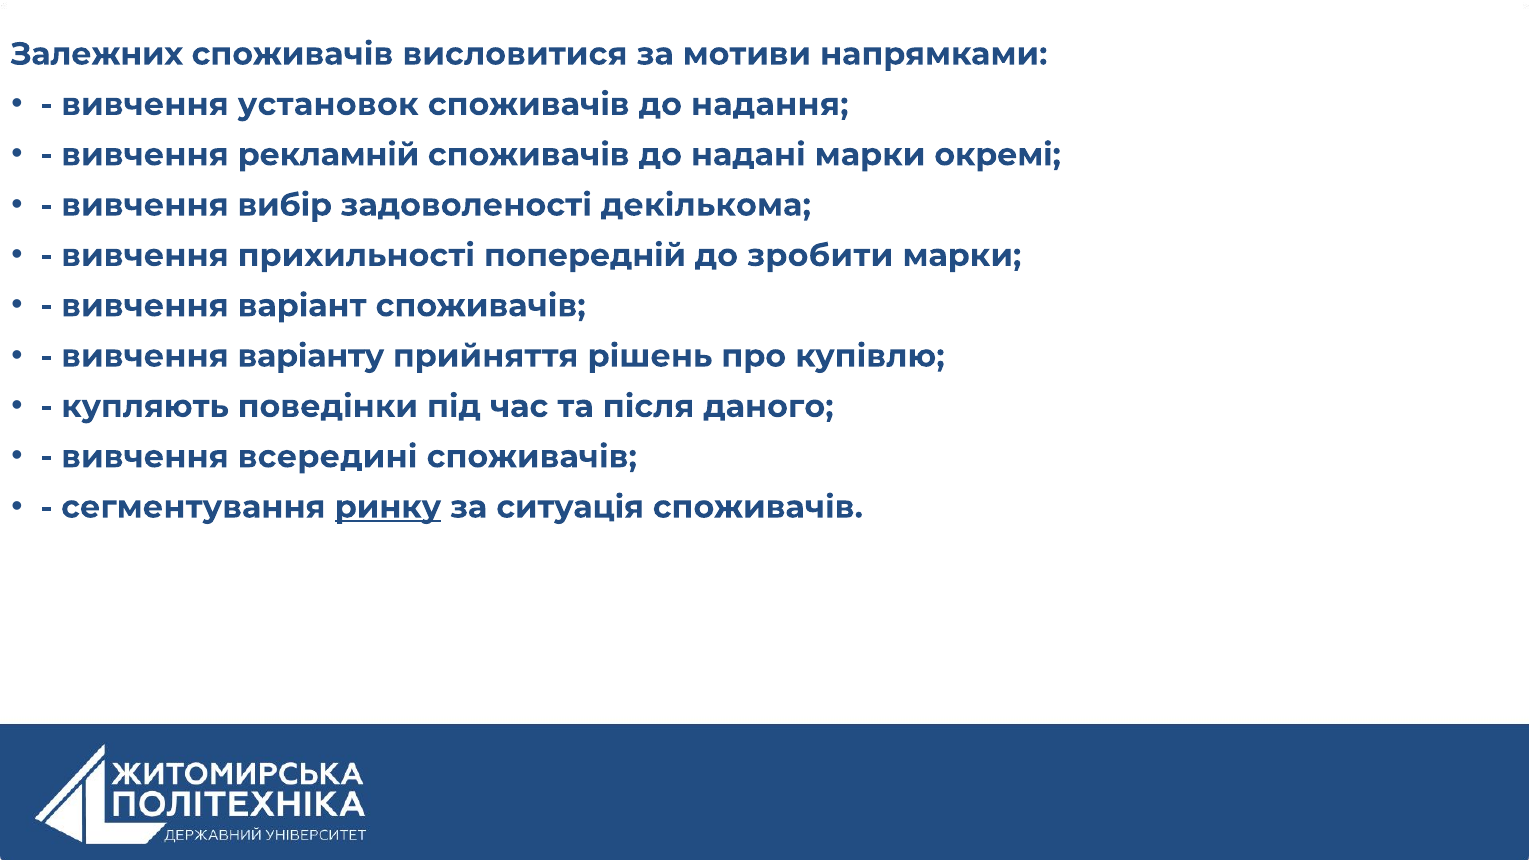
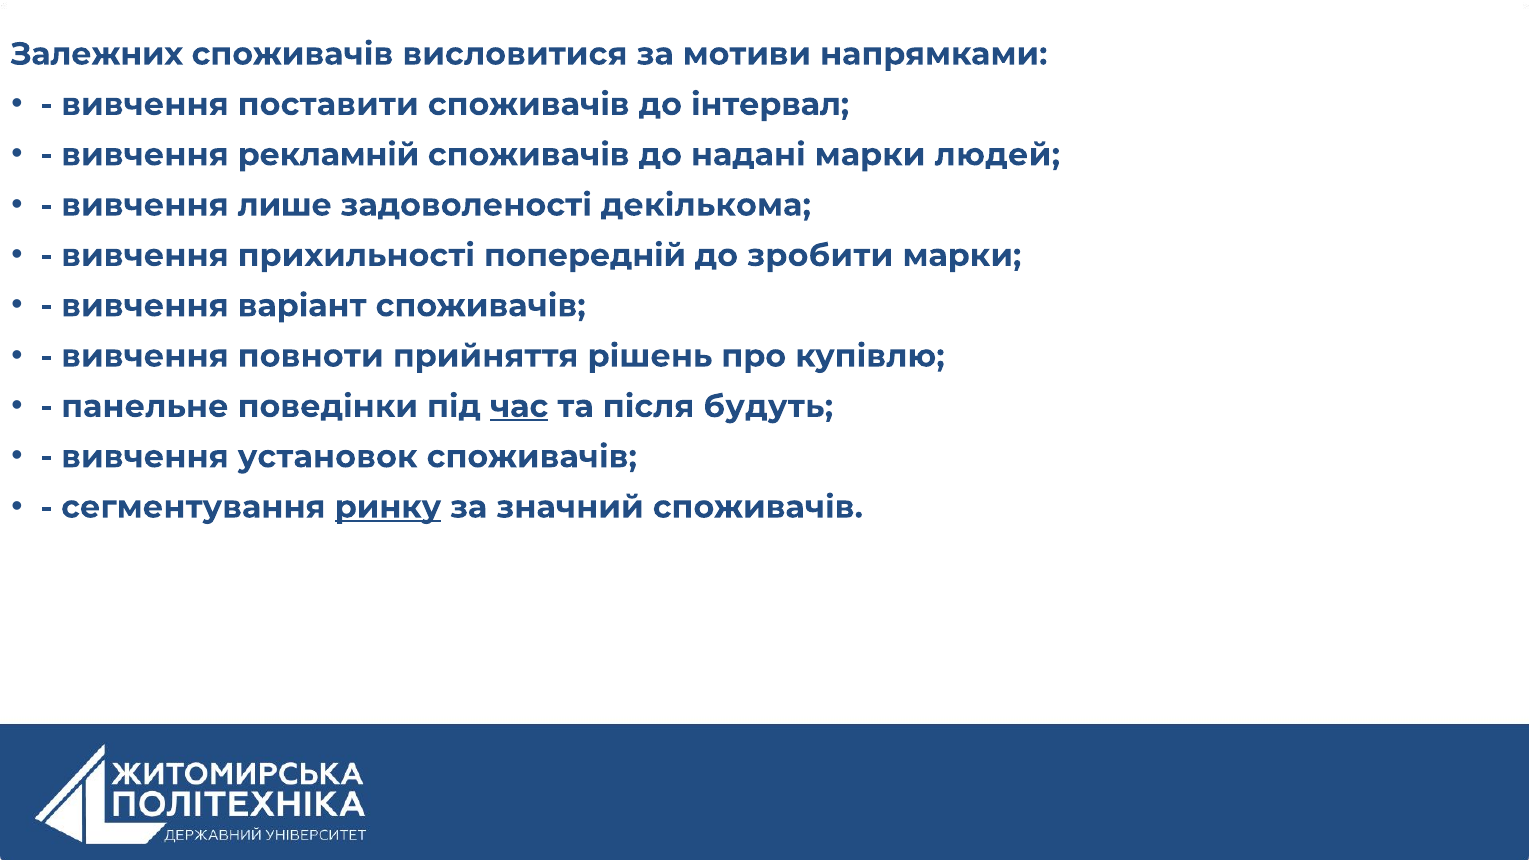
установок: установок -> поставити
надання: надання -> інтервал
окремі: окремі -> людей
вибір: вибір -> лише
варіанту: варіанту -> повноти
купляють: купляють -> панельне
час underline: none -> present
даного: даного -> будуть
всередині: всередині -> установок
ситуація: ситуація -> значний
